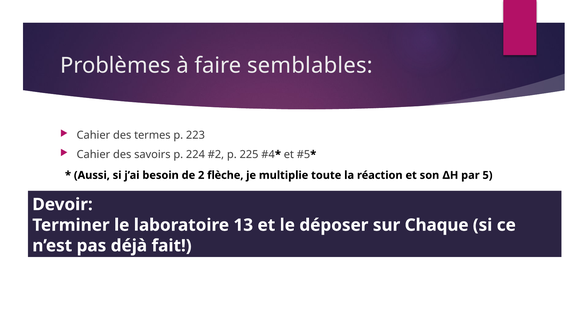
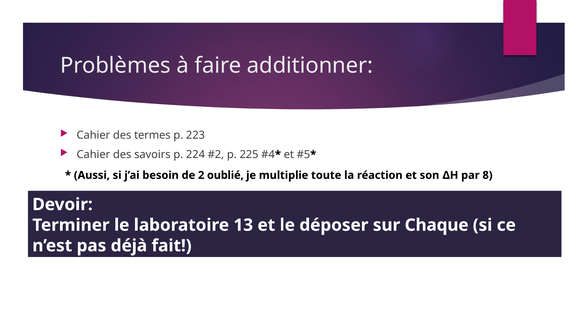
semblables: semblables -> additionner
flèche: flèche -> oublié
5: 5 -> 8
